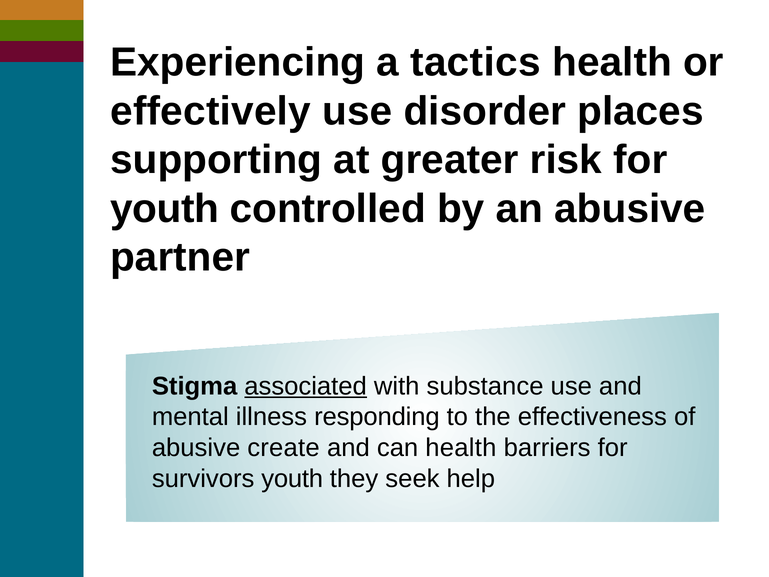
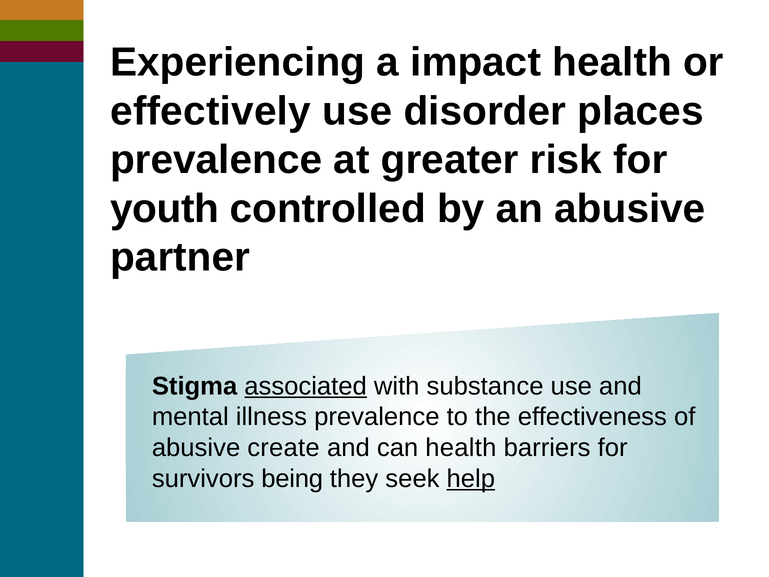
tactics: tactics -> impact
supporting at (216, 160): supporting -> prevalence
illness responding: responding -> prevalence
survivors youth: youth -> being
help underline: none -> present
